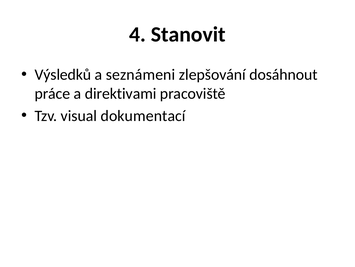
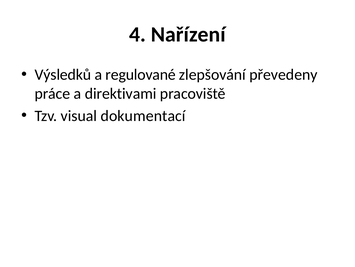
Stanovit: Stanovit -> Nařízení
seznámeni: seznámeni -> regulované
dosáhnout: dosáhnout -> převedeny
